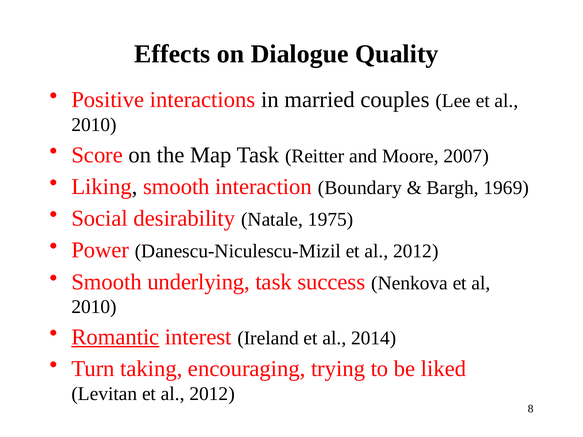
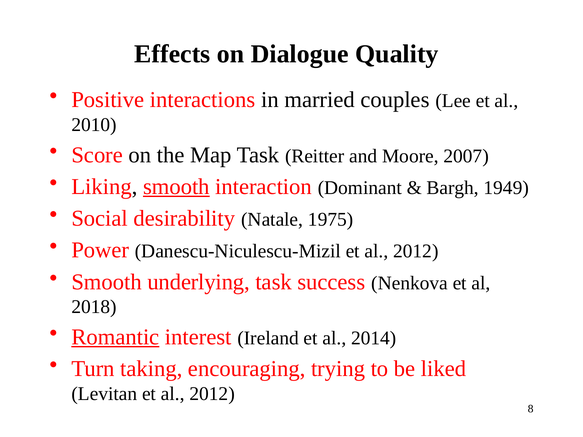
smooth at (176, 187) underline: none -> present
Boundary: Boundary -> Dominant
1969: 1969 -> 1949
2010 at (94, 307): 2010 -> 2018
